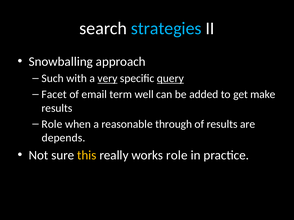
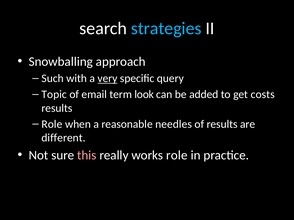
query underline: present -> none
Facet: Facet -> Topic
well: well -> look
make: make -> costs
through: through -> needles
depends: depends -> different
this colour: yellow -> pink
